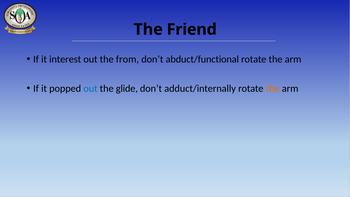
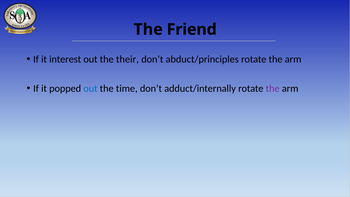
from: from -> their
abduct/functional: abduct/functional -> abduct/principles
glide: glide -> time
the at (273, 88) colour: orange -> purple
